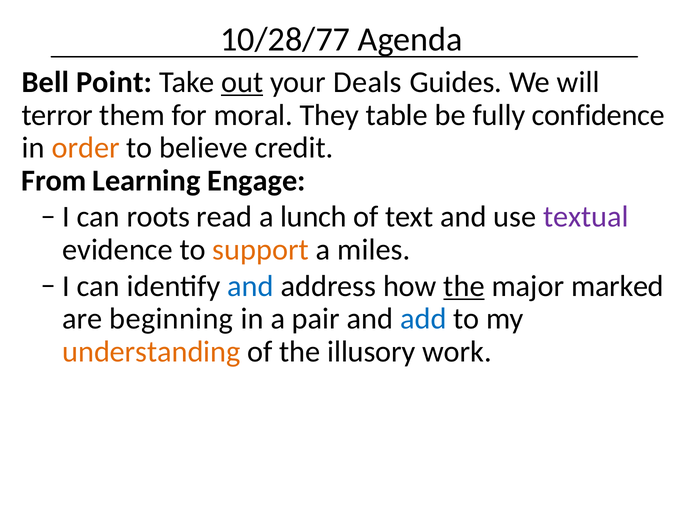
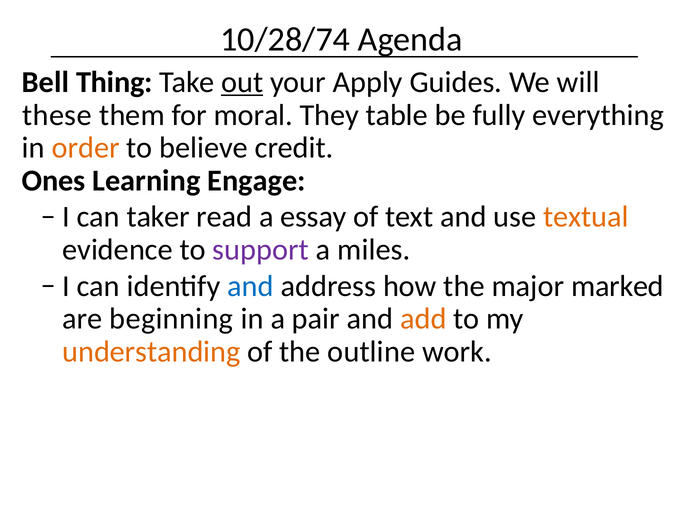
10/28/77: 10/28/77 -> 10/28/74
Point: Point -> Thing
Deals: Deals -> Apply
terror: terror -> these
confidence: confidence -> everything
From: From -> Ones
roots: roots -> taker
lunch: lunch -> essay
textual colour: purple -> orange
support colour: orange -> purple
the at (464, 286) underline: present -> none
add colour: blue -> orange
illusory: illusory -> outline
